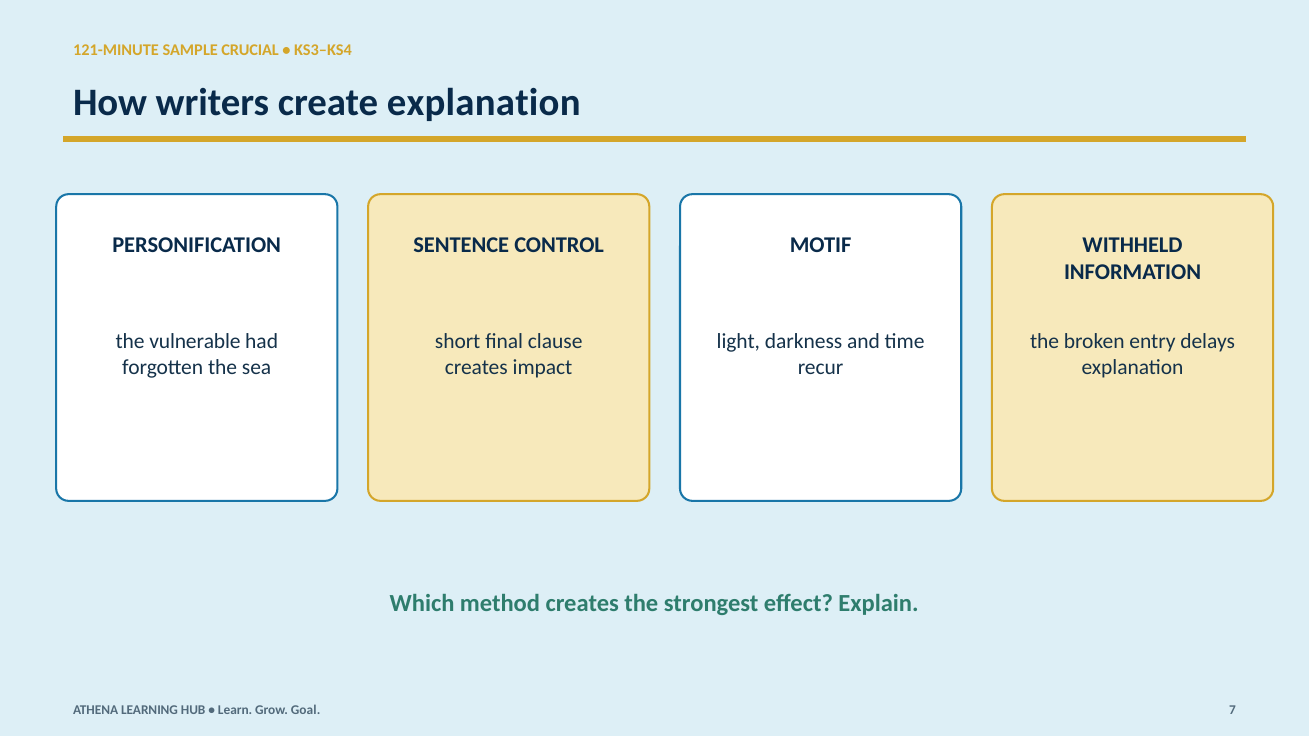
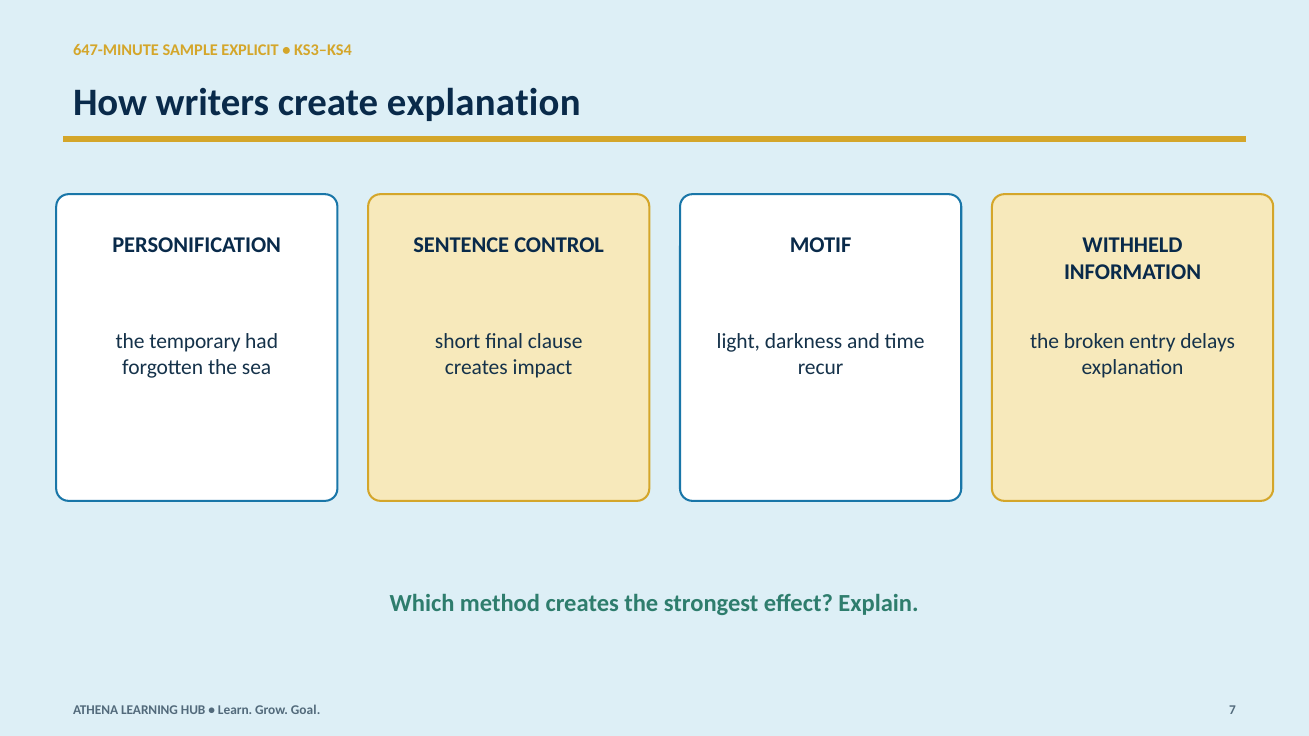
121-MINUTE: 121-MINUTE -> 647-MINUTE
CRUCIAL: CRUCIAL -> EXPLICIT
vulnerable: vulnerable -> temporary
